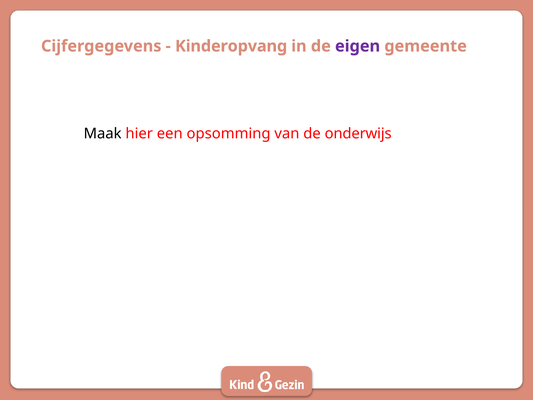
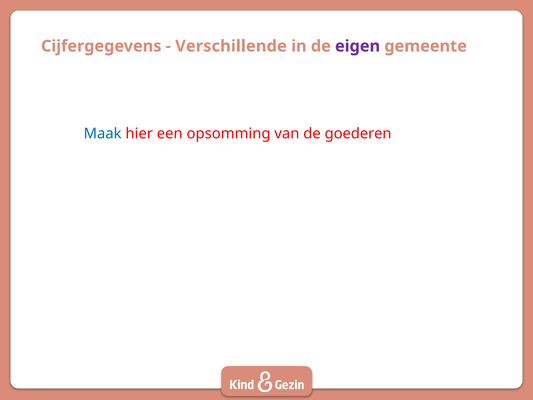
Kinderopvang: Kinderopvang -> Verschillende
Maak colour: black -> blue
onderwijs: onderwijs -> goederen
